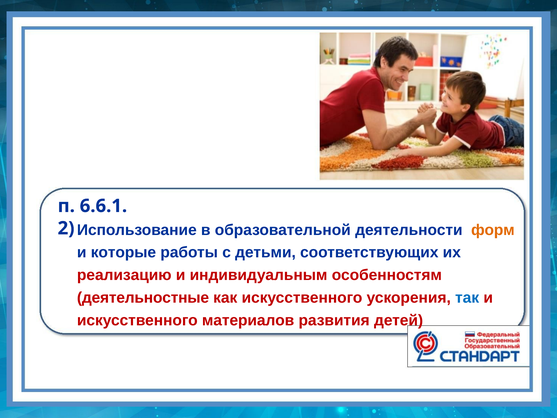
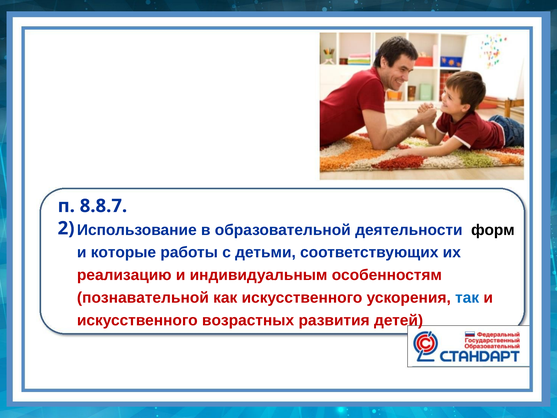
6.6.1: 6.6.1 -> 8.8.7
форм colour: orange -> black
деятельностные: деятельностные -> познавательной
материалов: материалов -> возрастных
